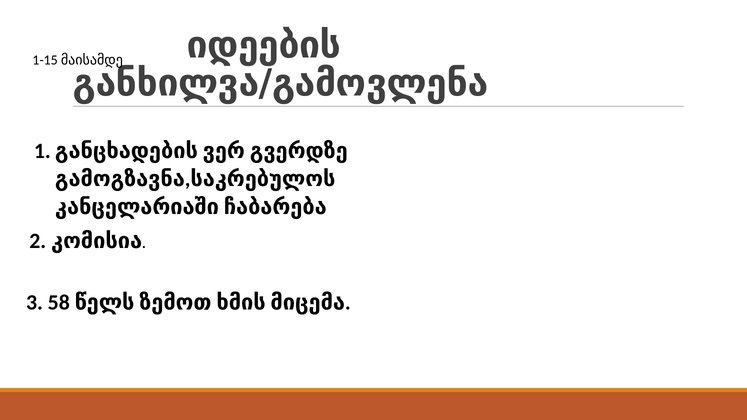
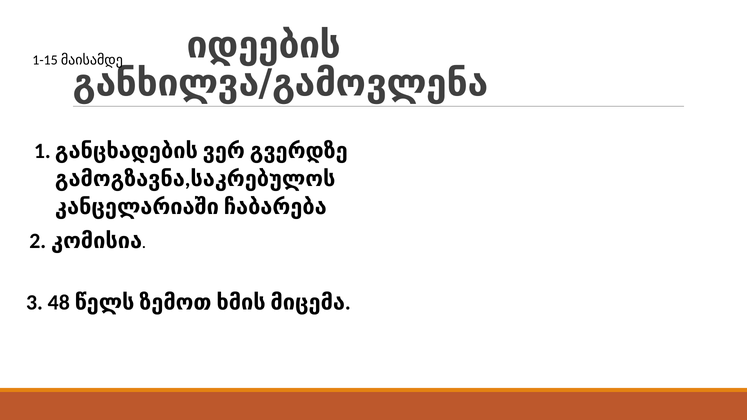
58: 58 -> 48
